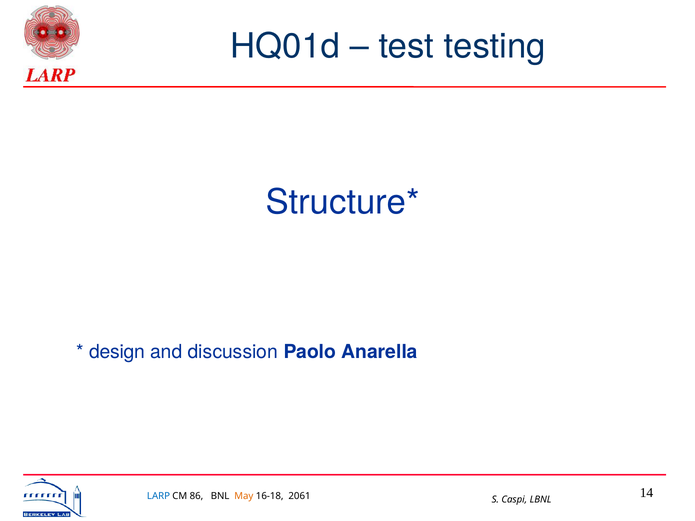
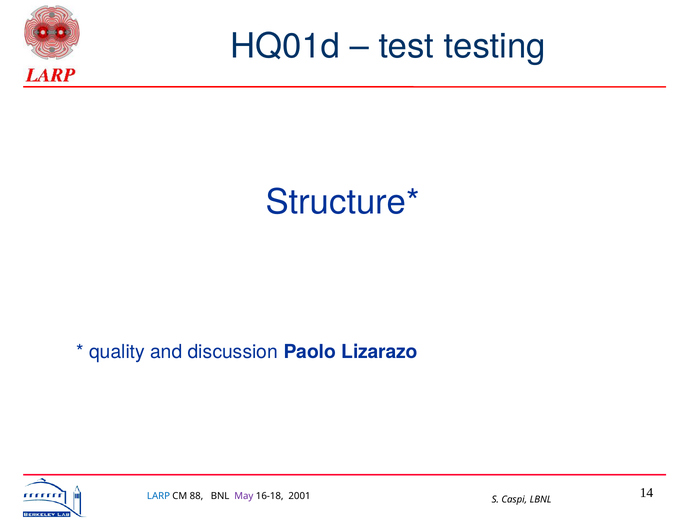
design: design -> quality
Anarella: Anarella -> Lizarazo
86: 86 -> 88
May colour: orange -> purple
2061: 2061 -> 2001
